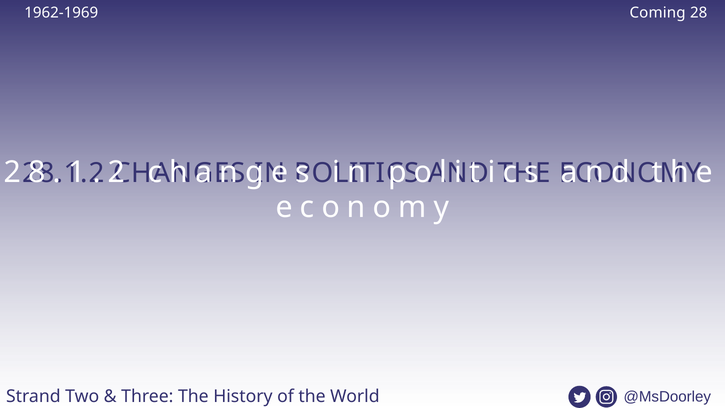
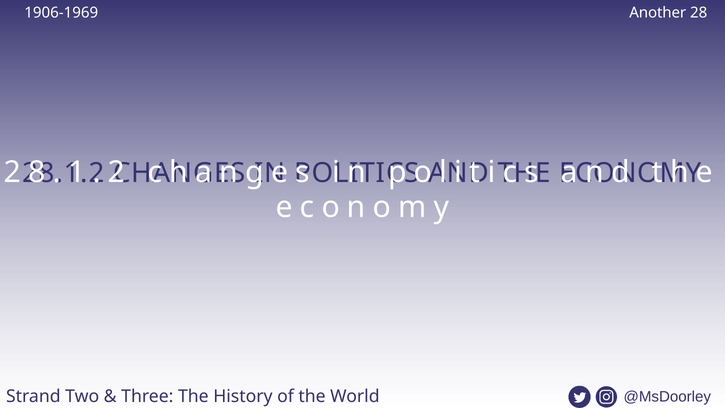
1962-1969: 1962-1969 -> 1906-1969
Coming: Coming -> Another
